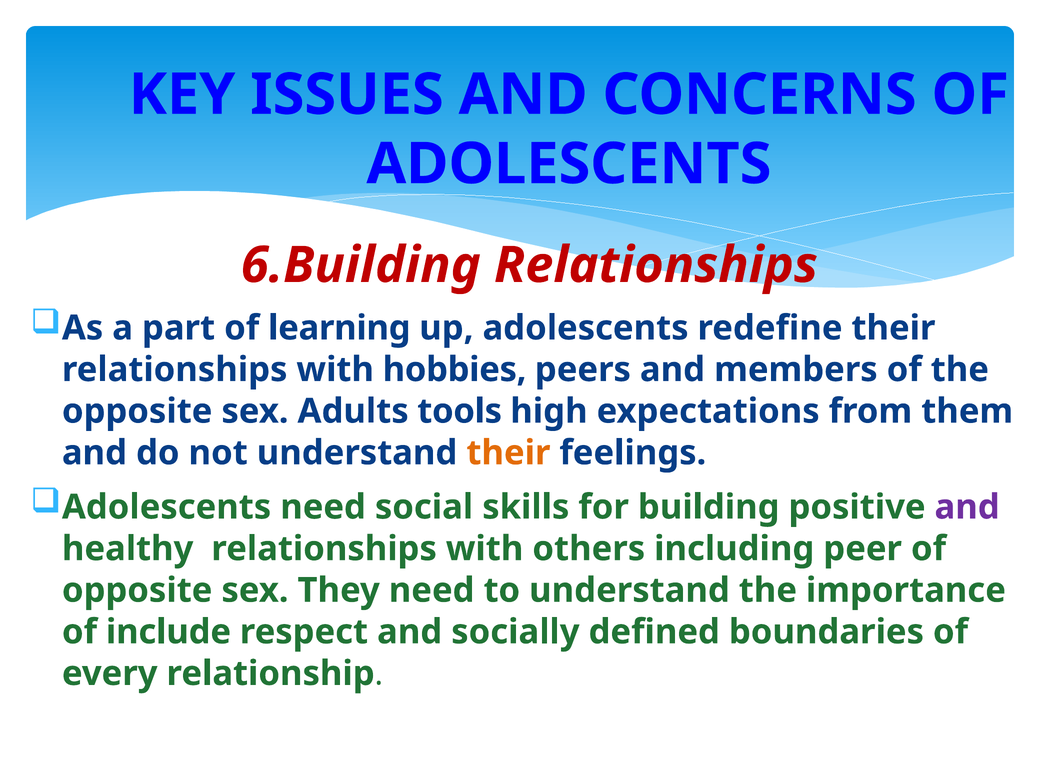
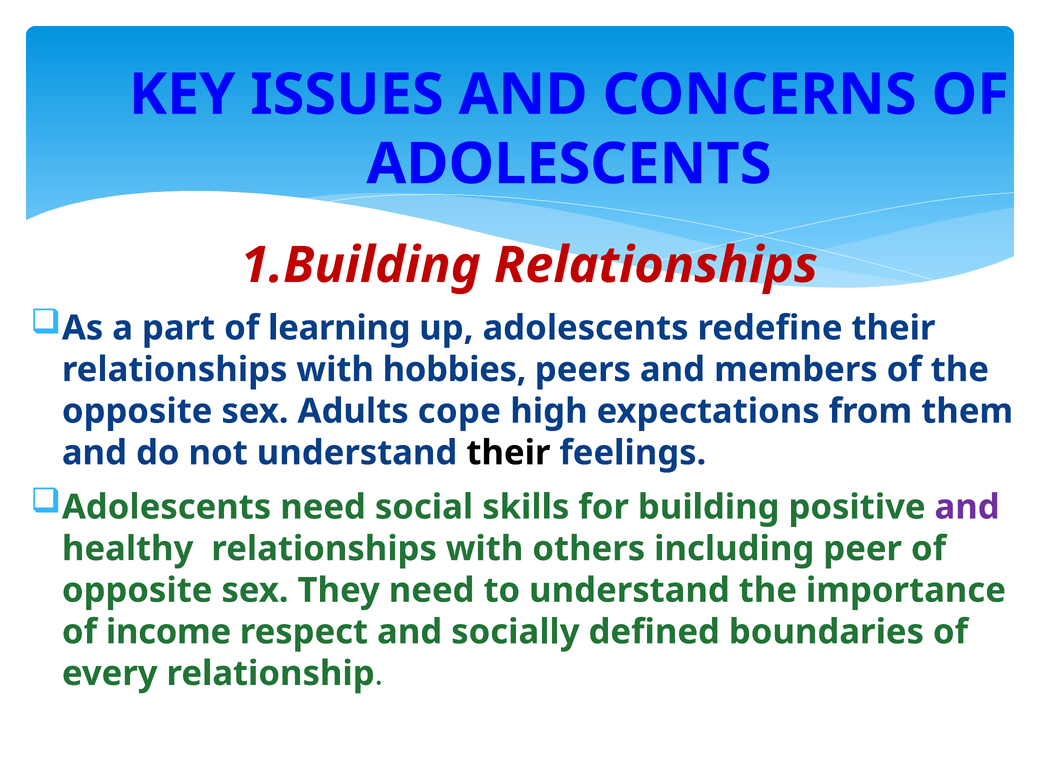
6.Building: 6.Building -> 1.Building
tools: tools -> cope
their at (508, 452) colour: orange -> black
include: include -> income
